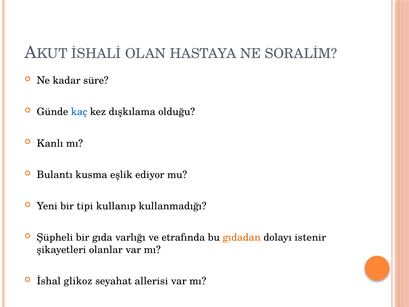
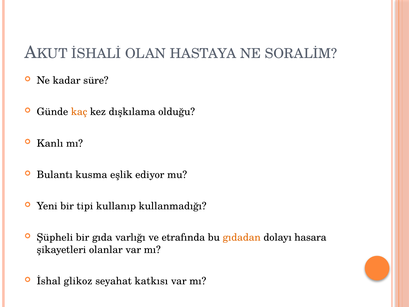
kaç colour: blue -> orange
istenir: istenir -> hasara
allerisi: allerisi -> katkısı
